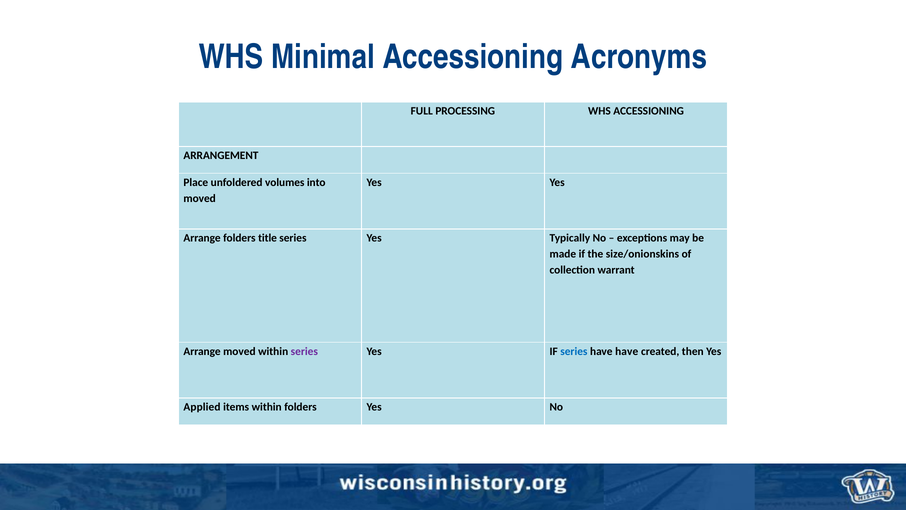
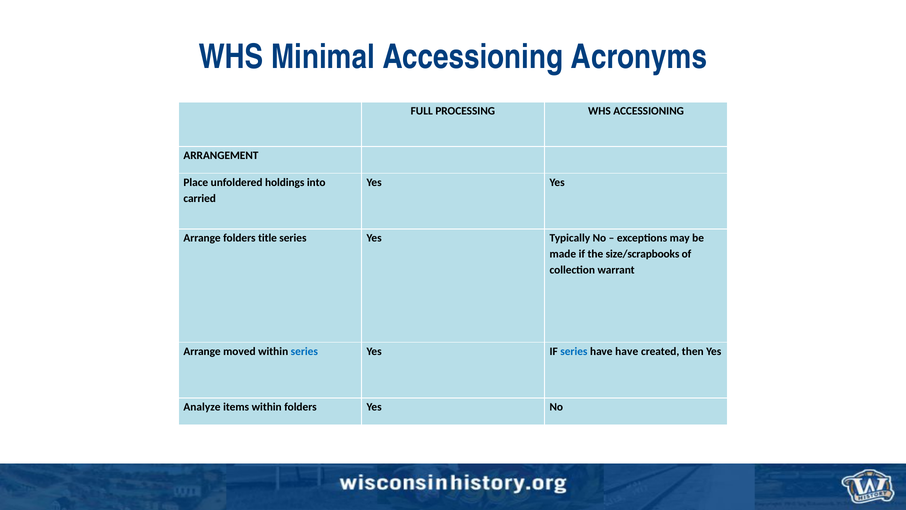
volumes: volumes -> holdings
moved at (200, 198): moved -> carried
size/onionskins: size/onionskins -> size/scrapbooks
series at (304, 351) colour: purple -> blue
Applied: Applied -> Analyze
